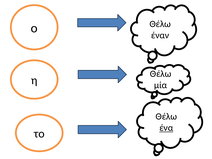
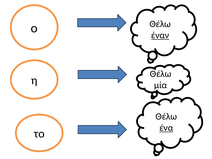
έναν underline: none -> present
